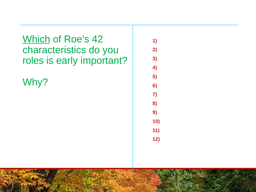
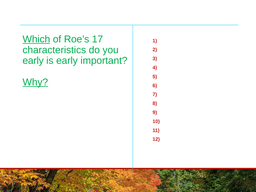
42: 42 -> 17
roles at (33, 61): roles -> early
Why underline: none -> present
